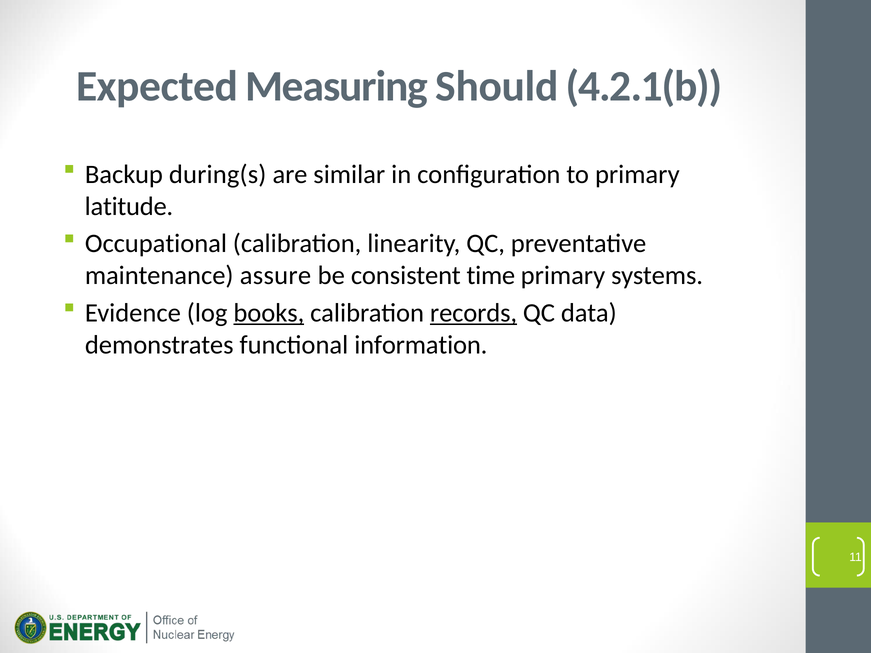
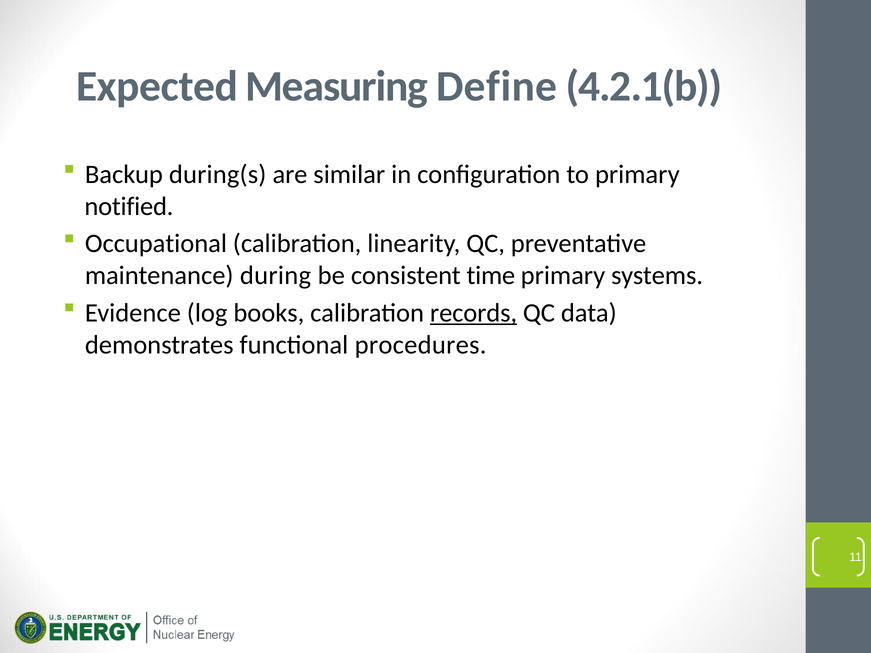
Should: Should -> Define
latitude: latitude -> notified
assure: assure -> during
books underline: present -> none
information: information -> procedures
